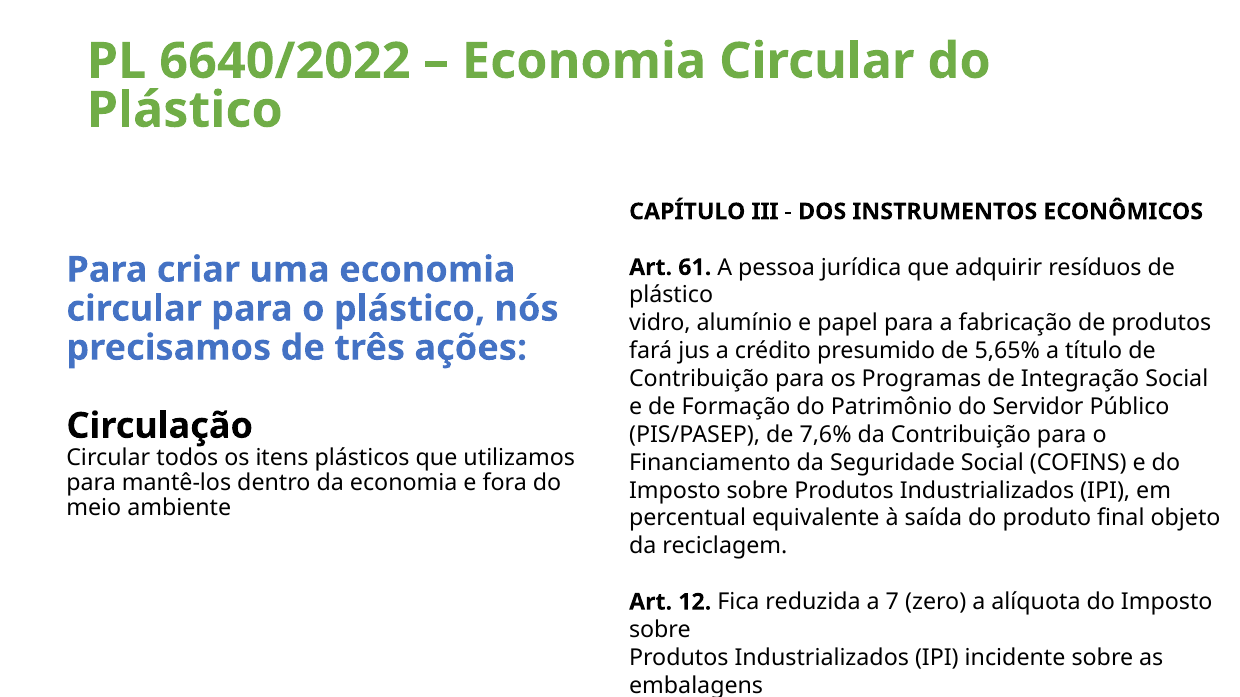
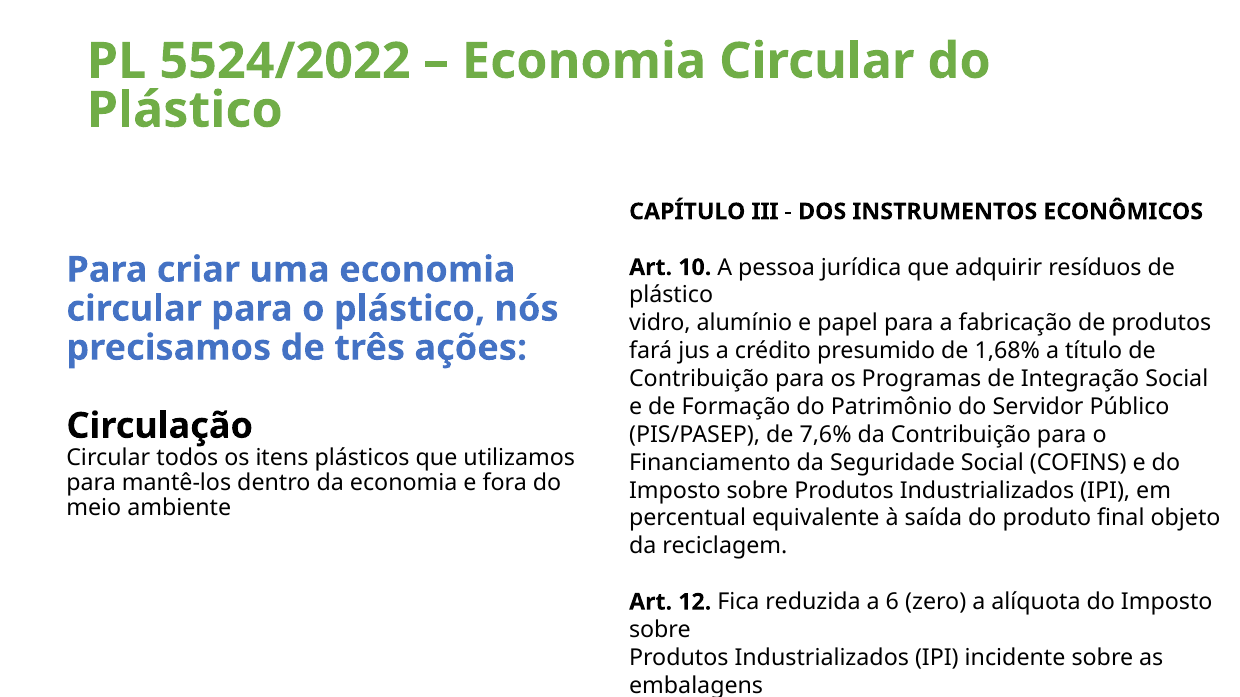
6640/2022: 6640/2022 -> 5524/2022
61: 61 -> 10
5,65%: 5,65% -> 1,68%
7: 7 -> 6
